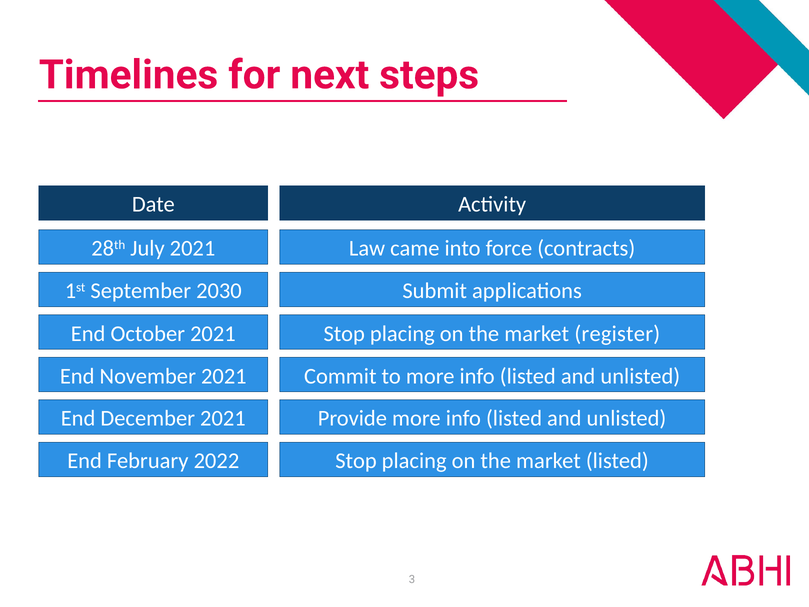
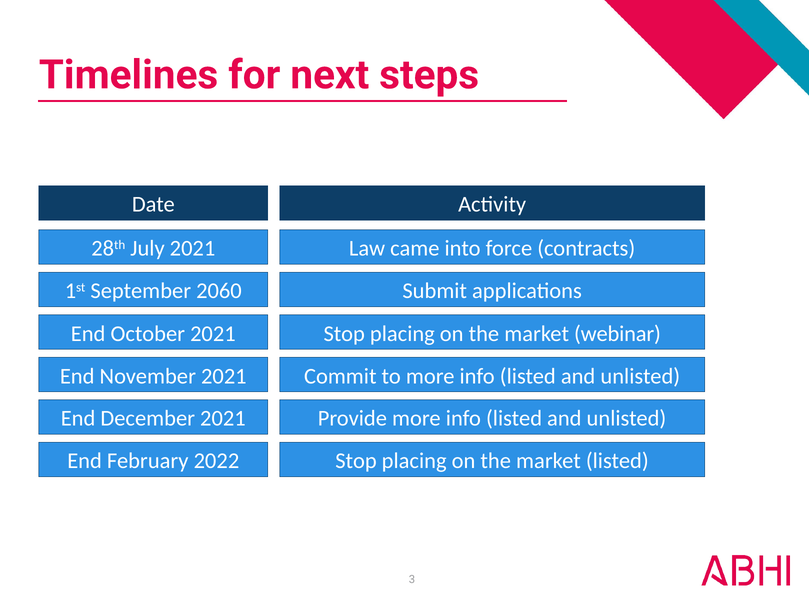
2030: 2030 -> 2060
register: register -> webinar
